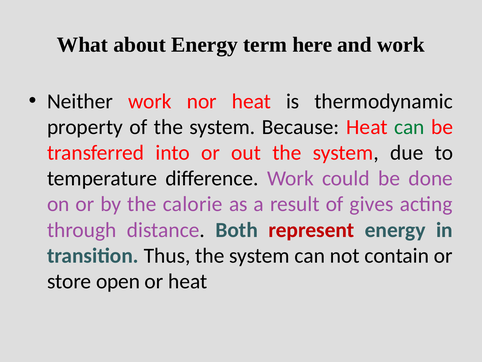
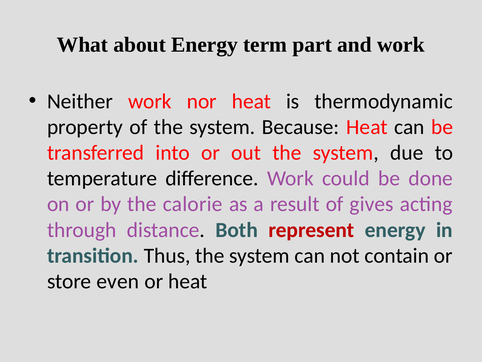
here: here -> part
can at (409, 127) colour: green -> black
open: open -> even
